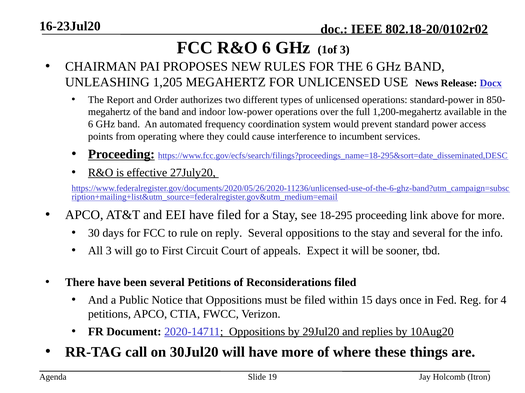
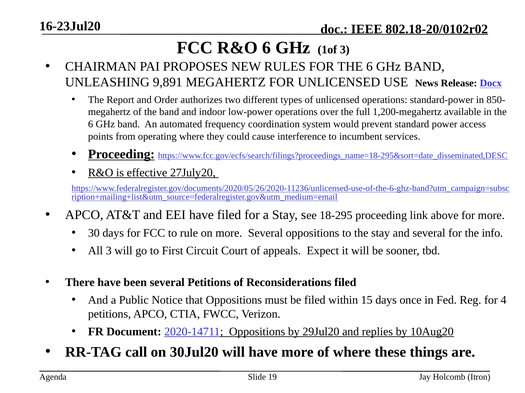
1,205: 1,205 -> 9,891
on reply: reply -> more
